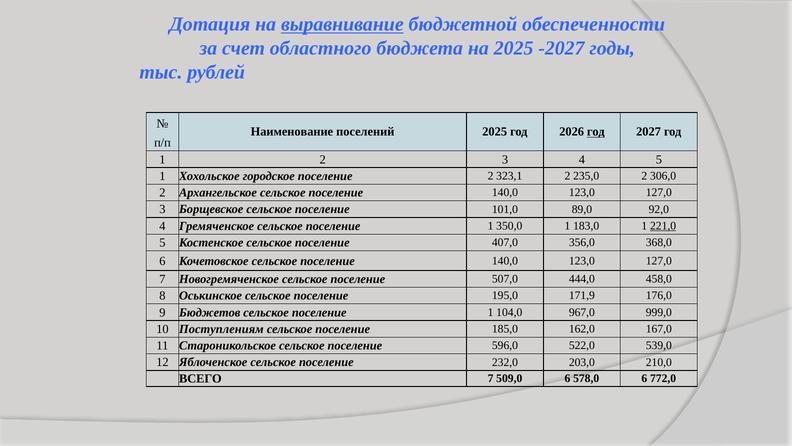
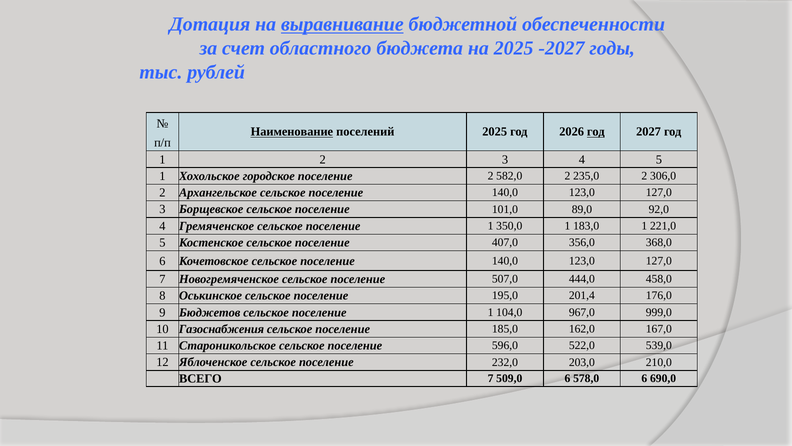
Наименование underline: none -> present
323,1: 323,1 -> 582,0
221,0 underline: present -> none
171,9: 171,9 -> 201,4
Поступлениям: Поступлениям -> Газоснабжения
772,0: 772,0 -> 690,0
